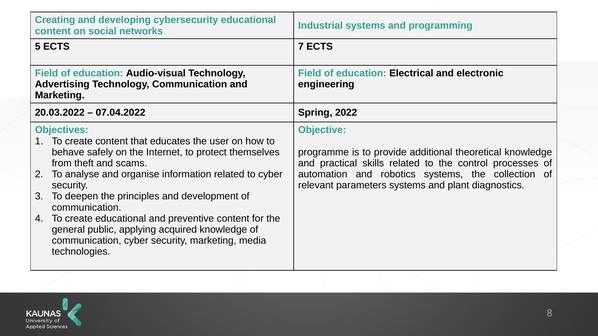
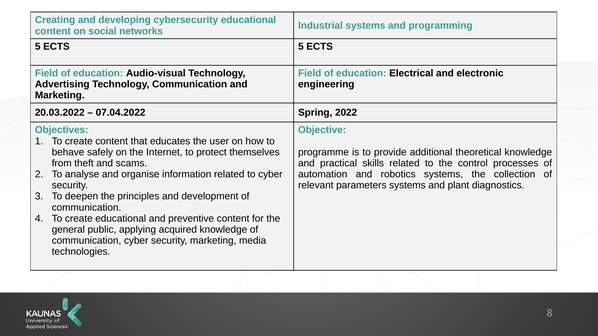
ECTS 7: 7 -> 5
